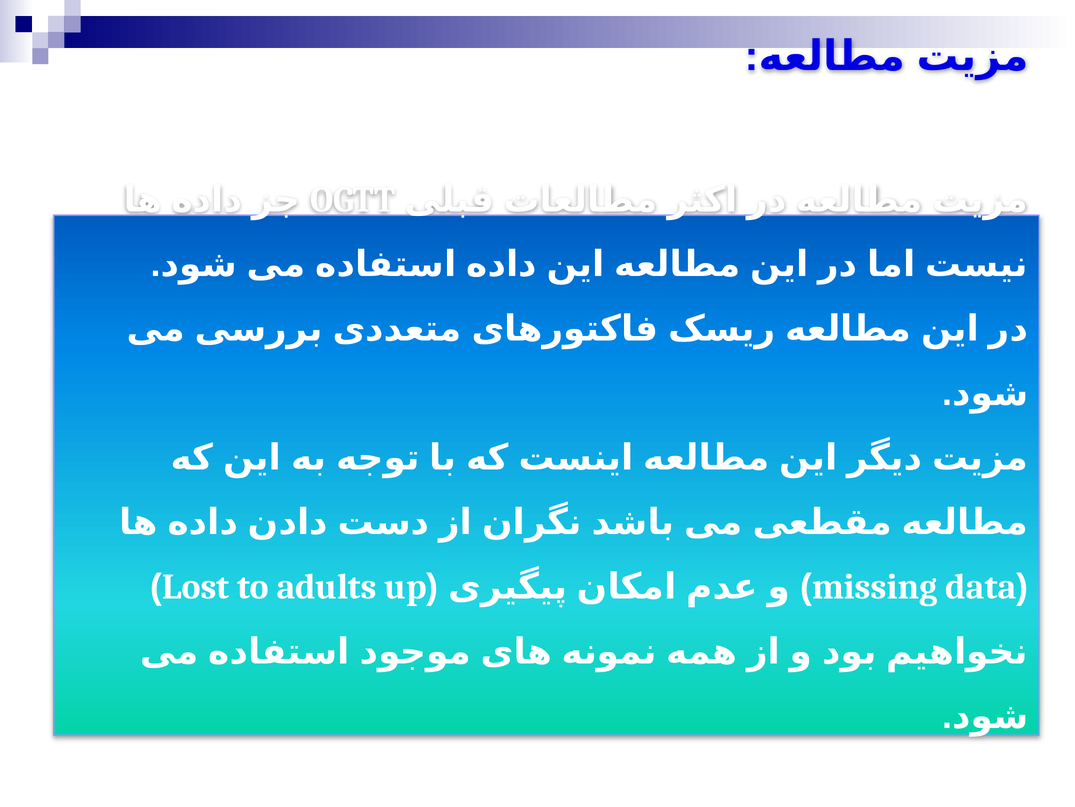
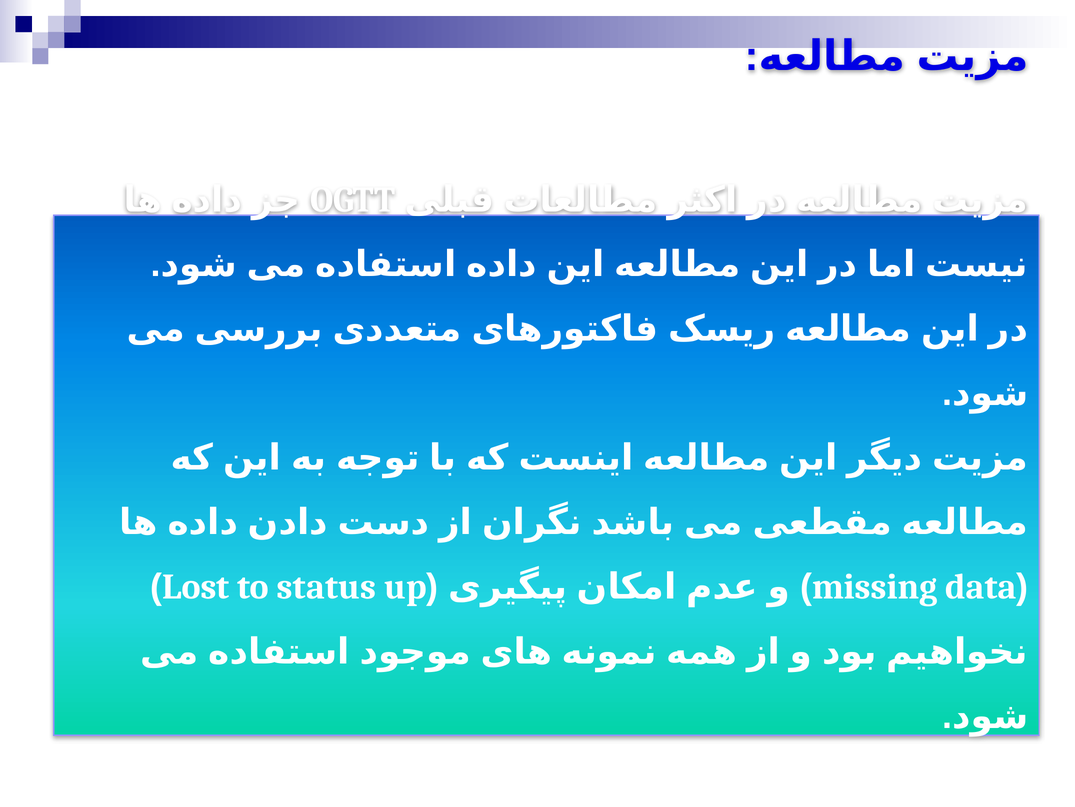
adults: adults -> status
